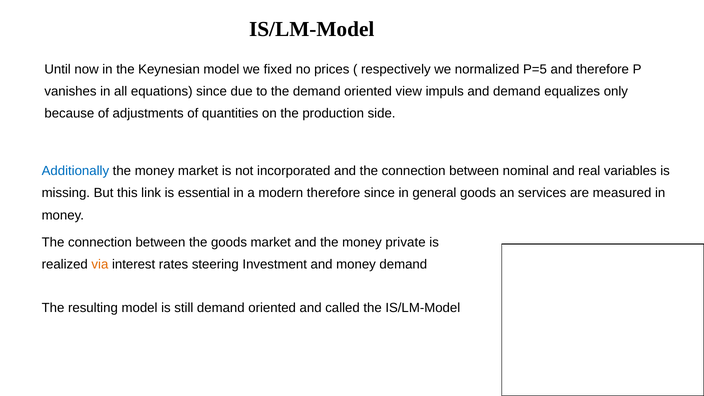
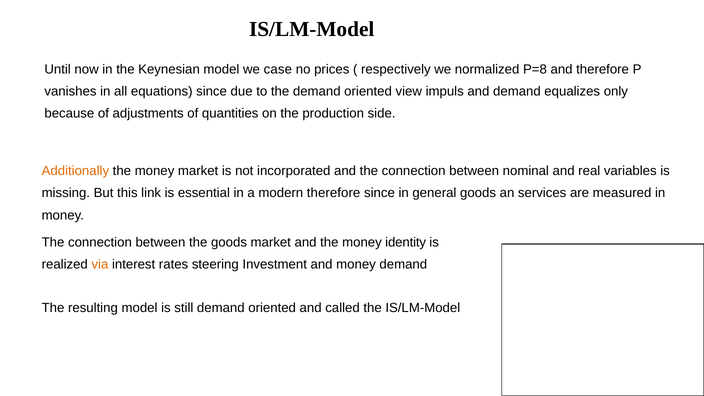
fixed: fixed -> case
P=5: P=5 -> P=8
Additionally colour: blue -> orange
private: private -> identity
